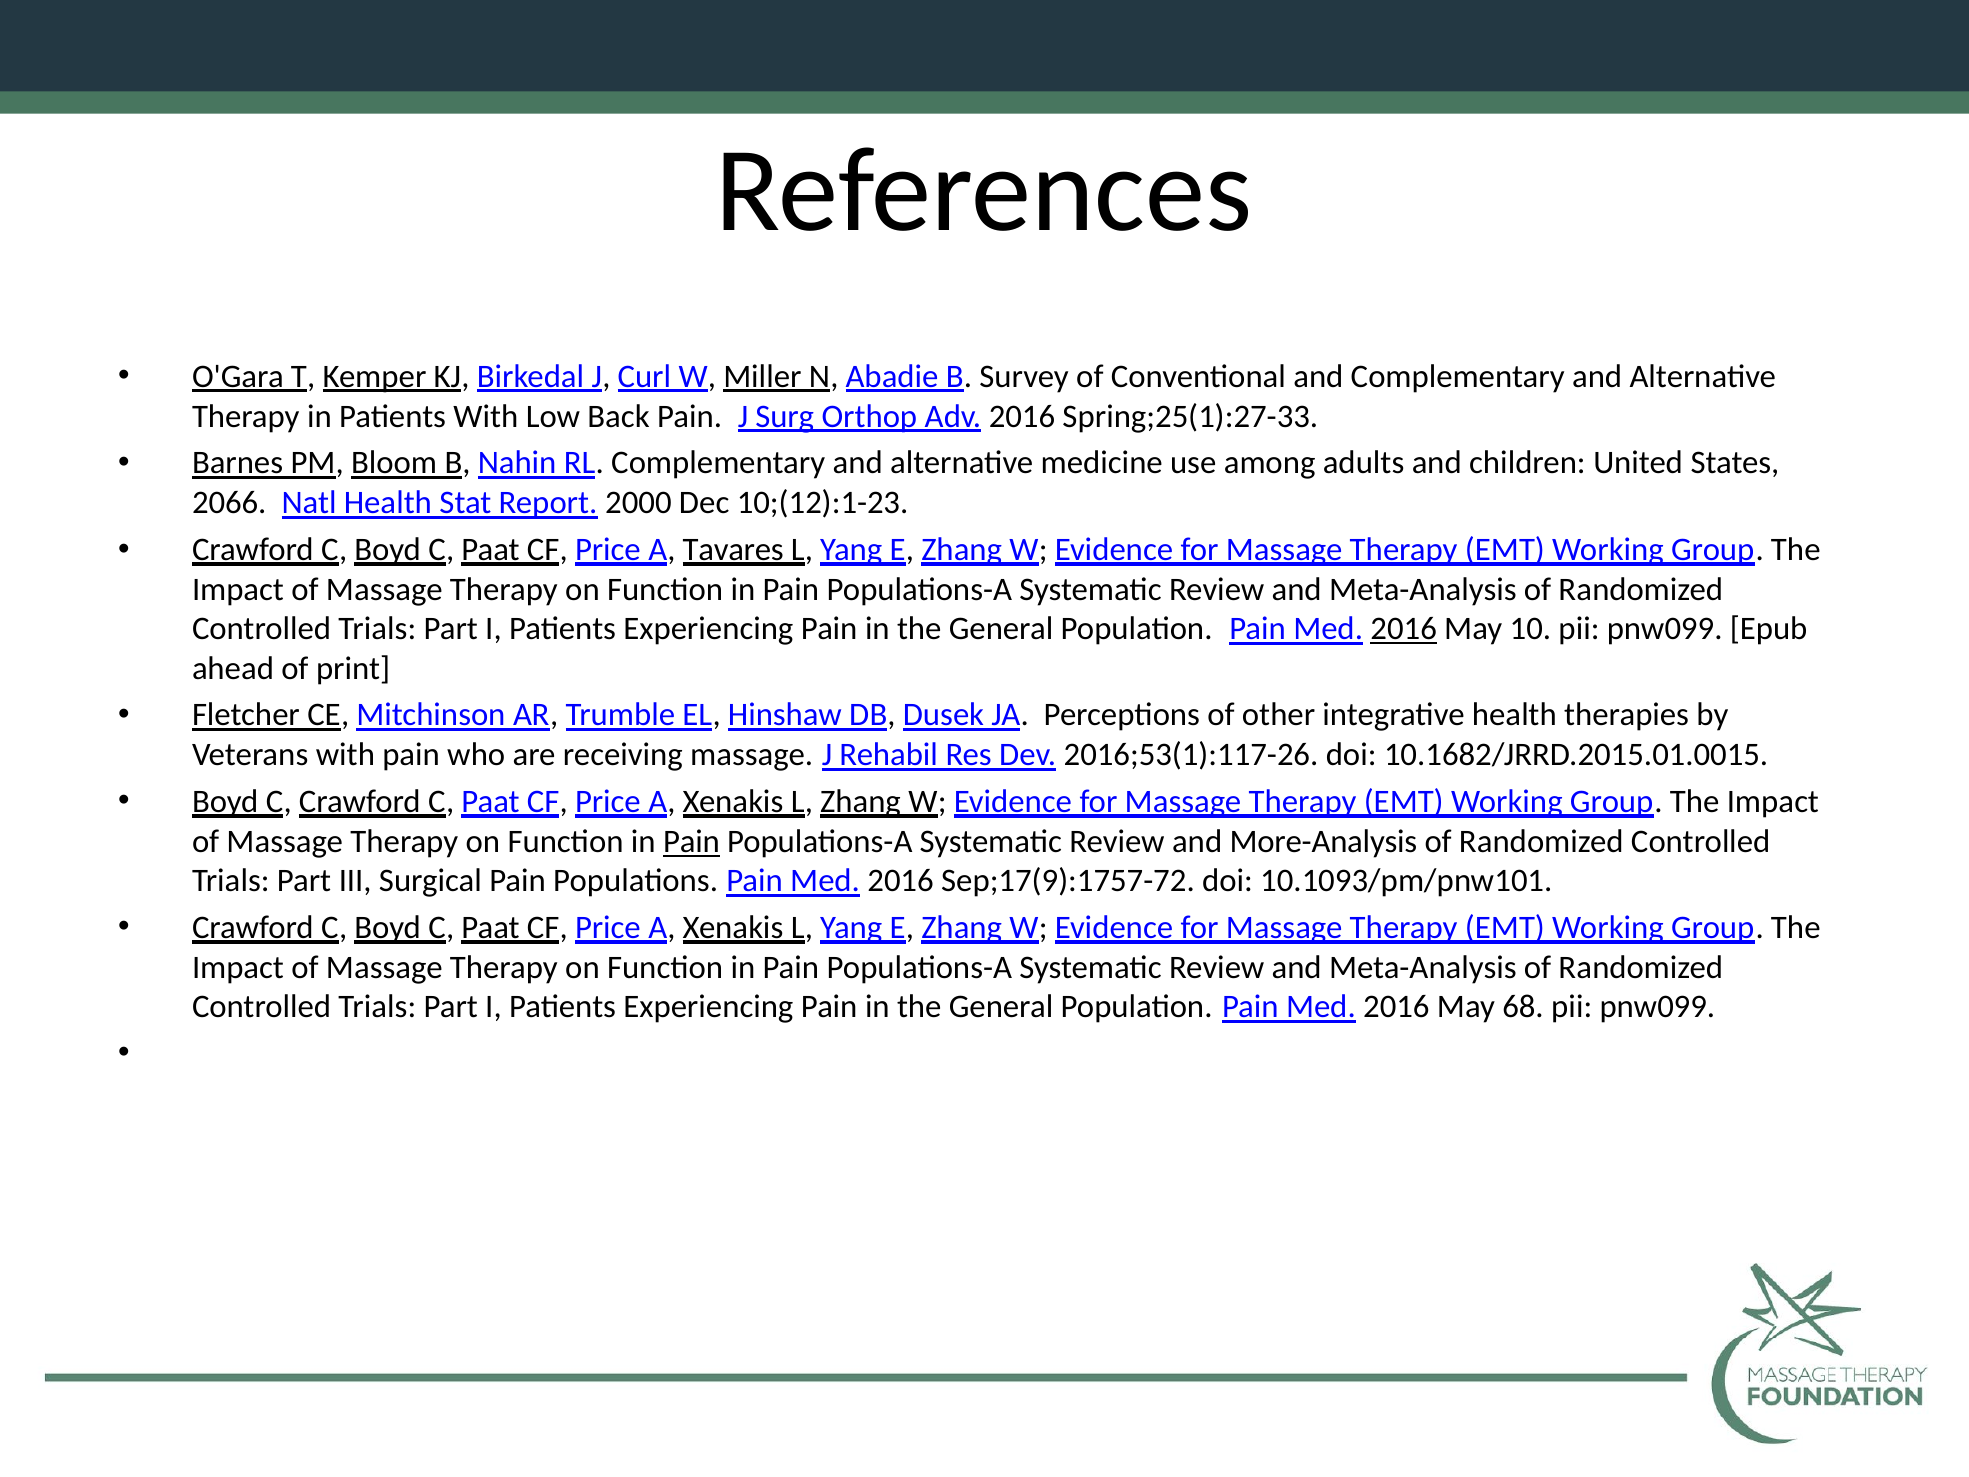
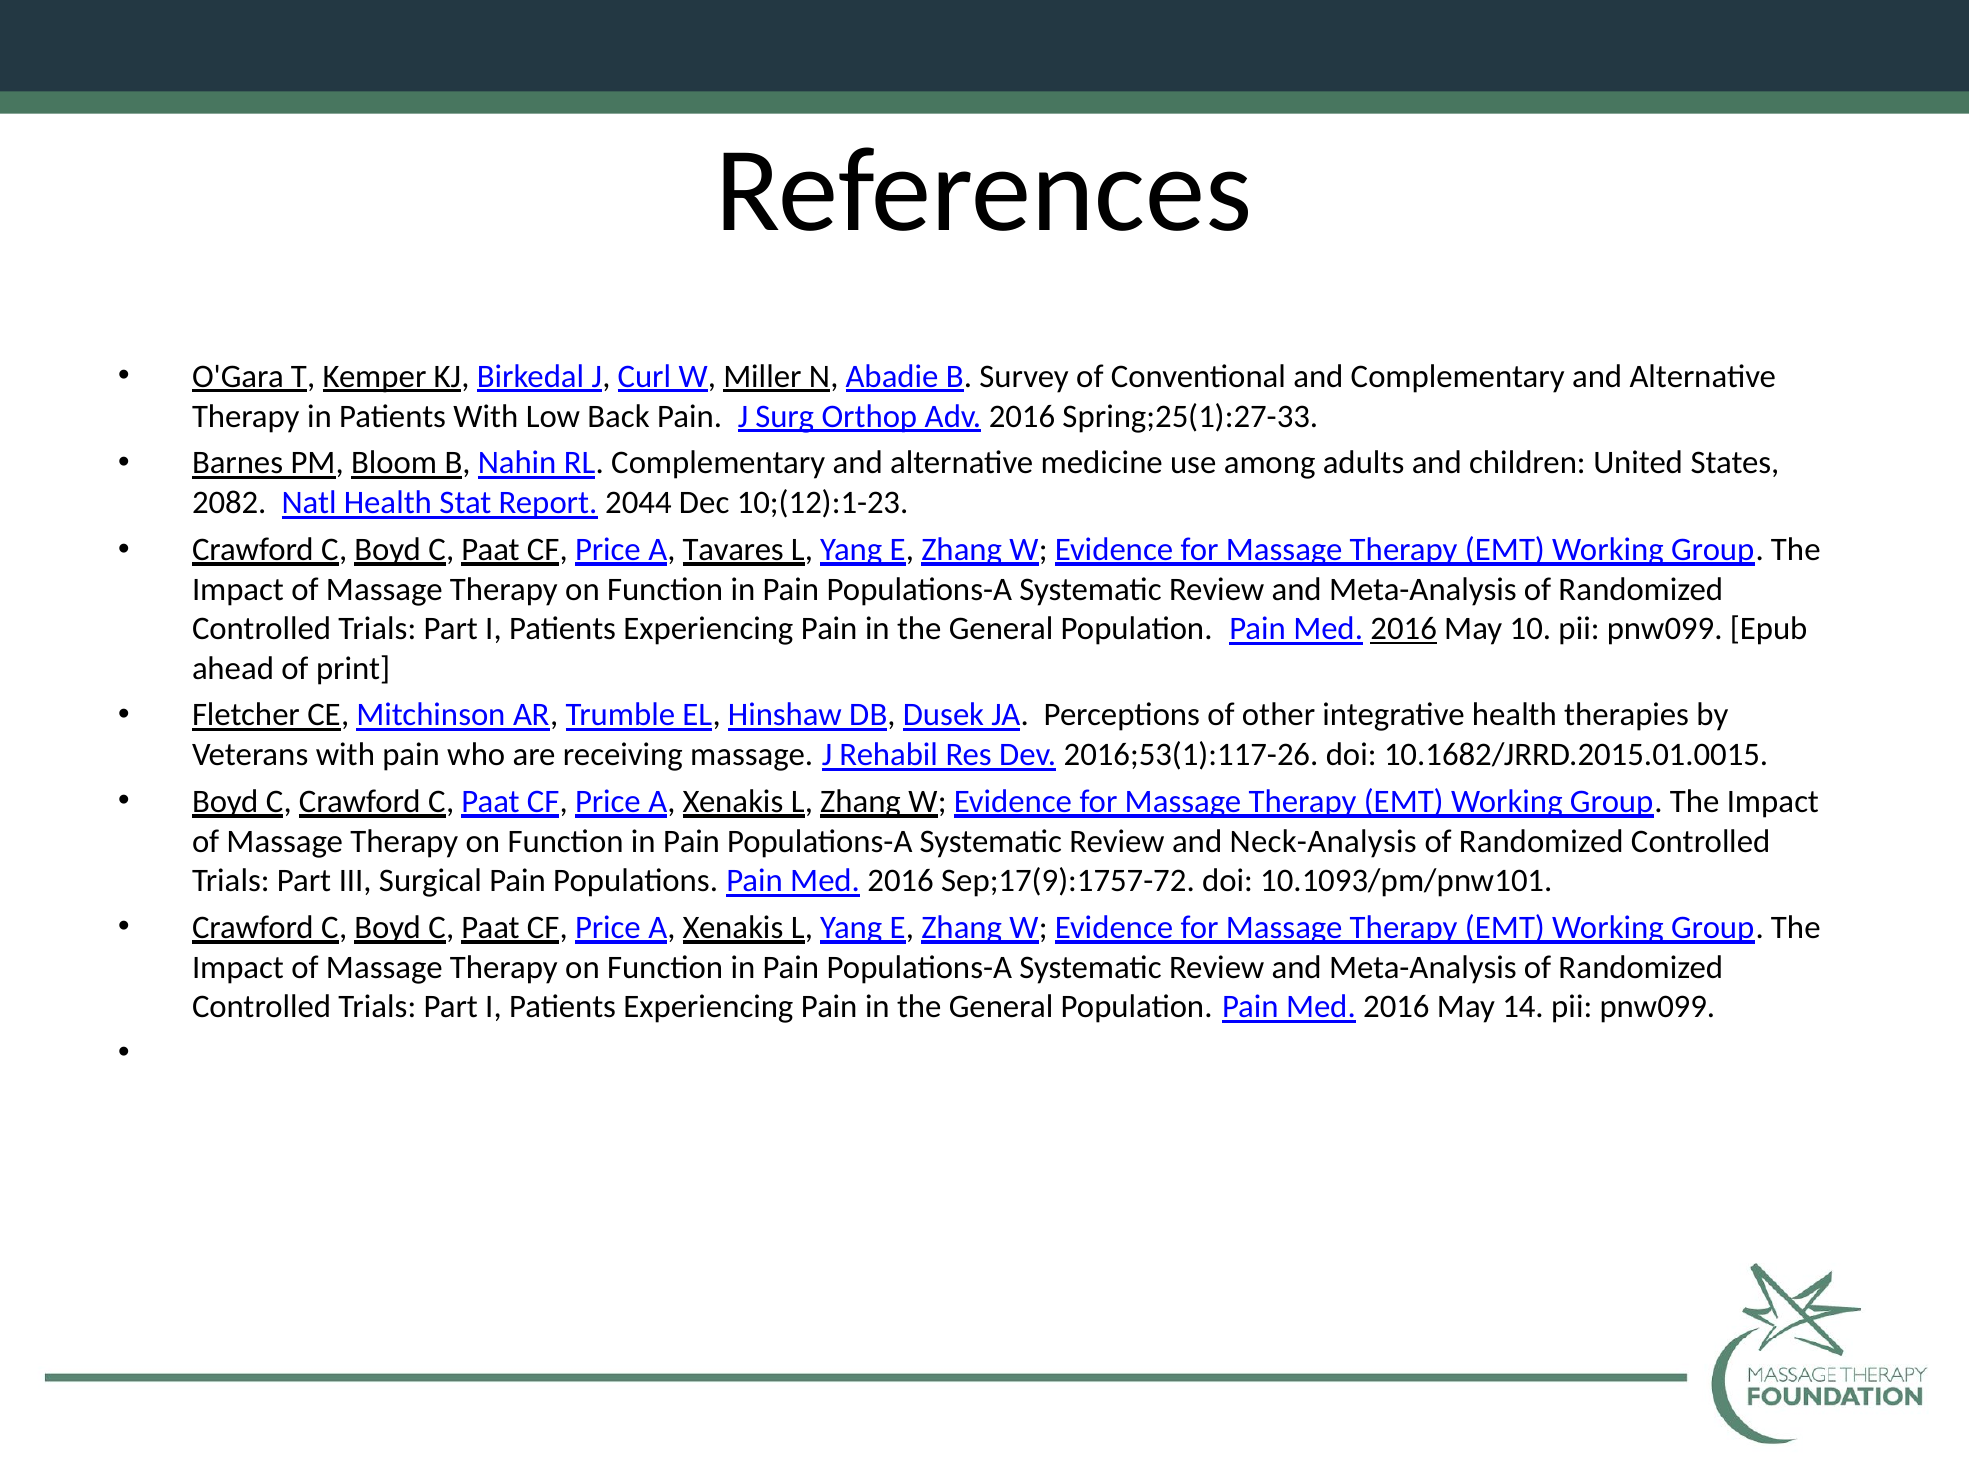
2066: 2066 -> 2082
2000: 2000 -> 2044
Pain at (691, 842) underline: present -> none
More-Analysis: More-Analysis -> Neck-Analysis
68: 68 -> 14
